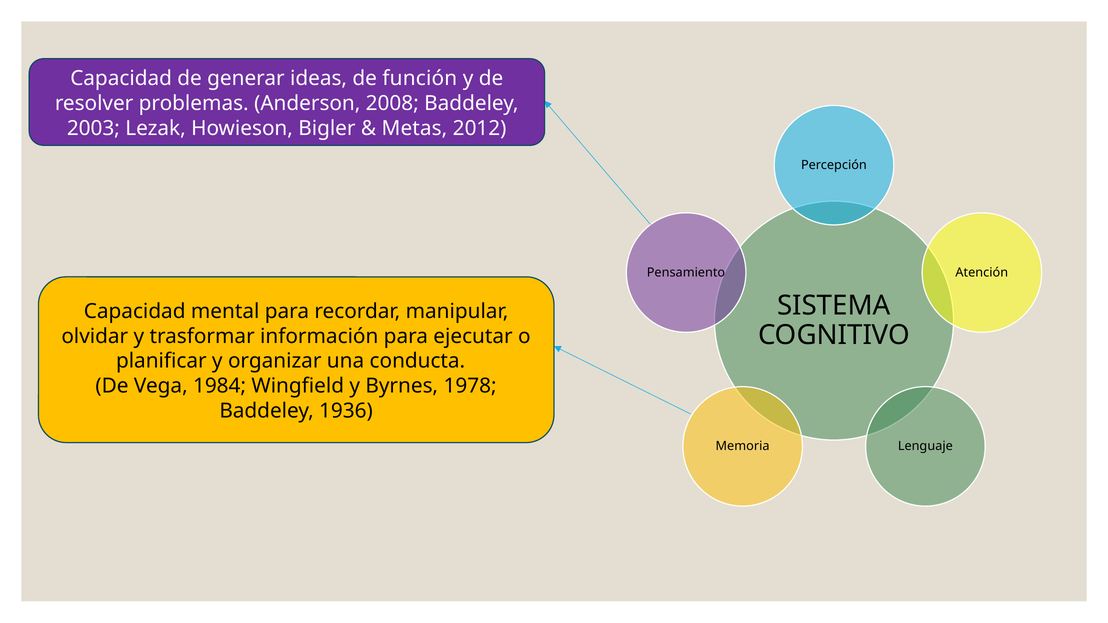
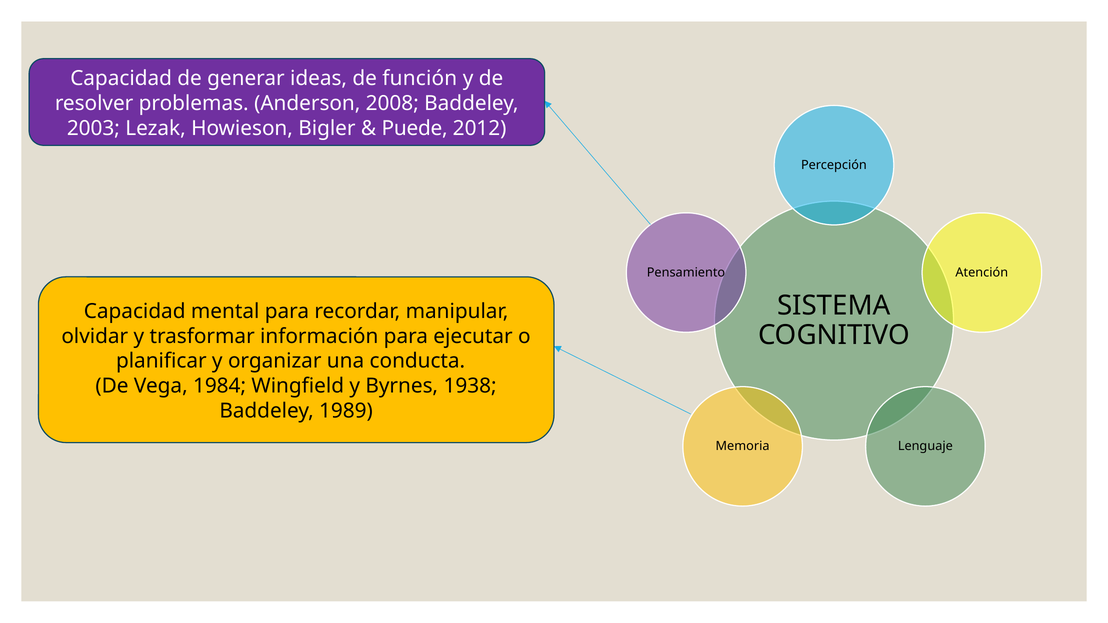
Metas: Metas -> Puede
1978: 1978 -> 1938
1936: 1936 -> 1989
